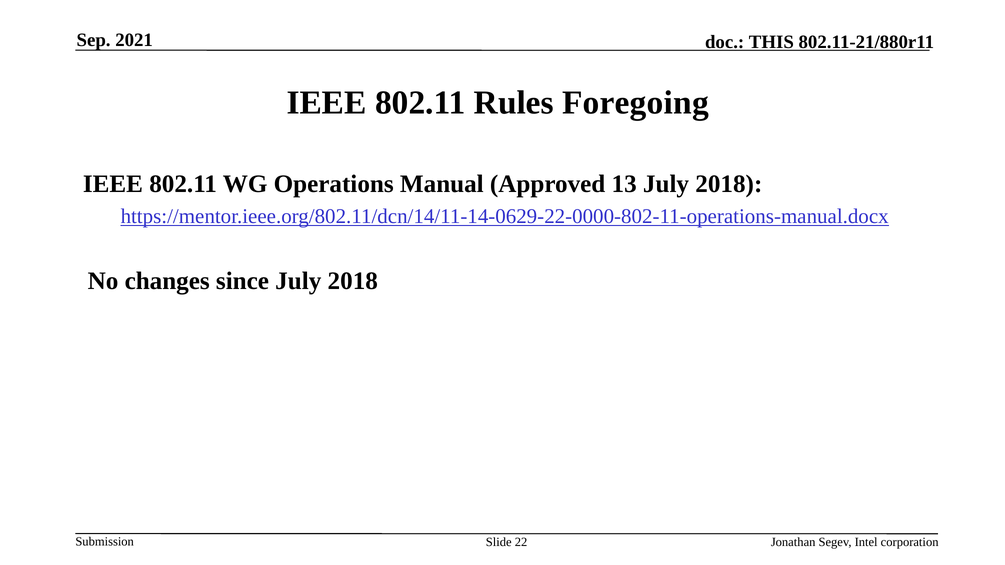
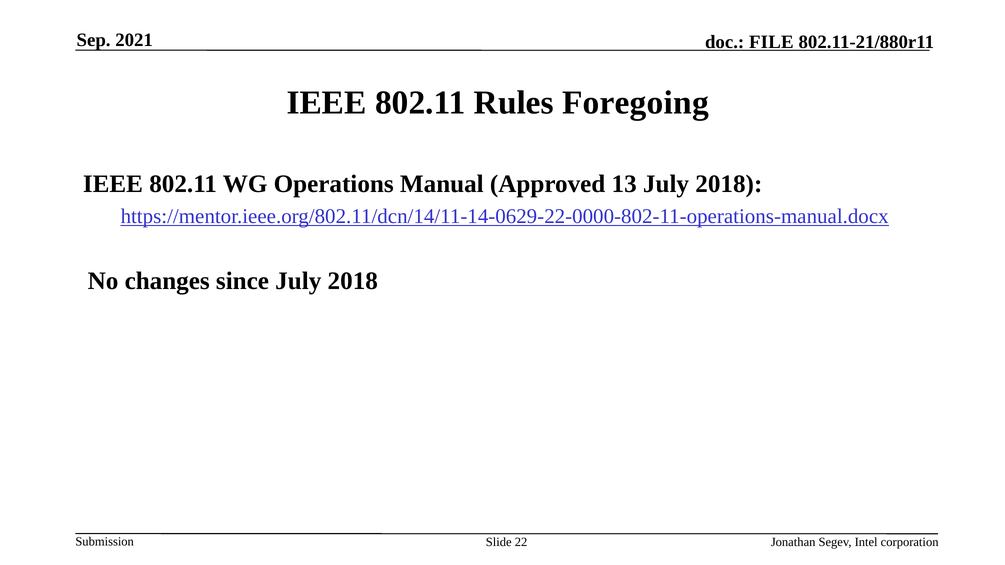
THIS: THIS -> FILE
